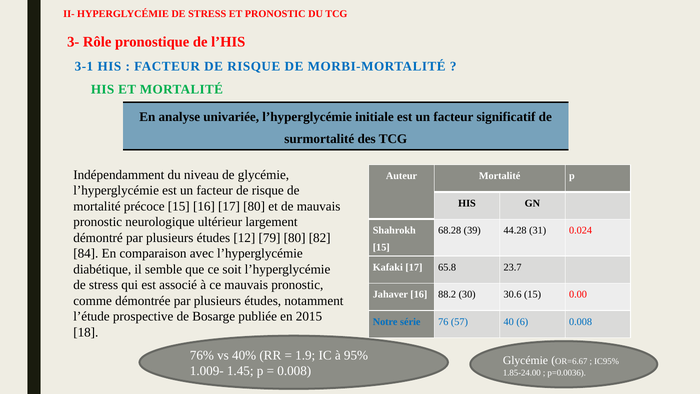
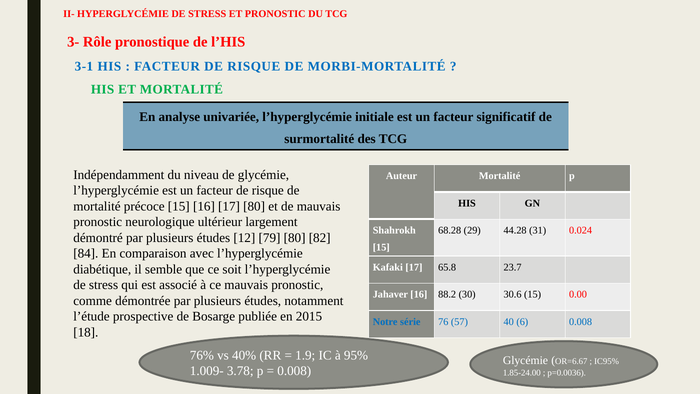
39: 39 -> 29
1.45: 1.45 -> 3.78
